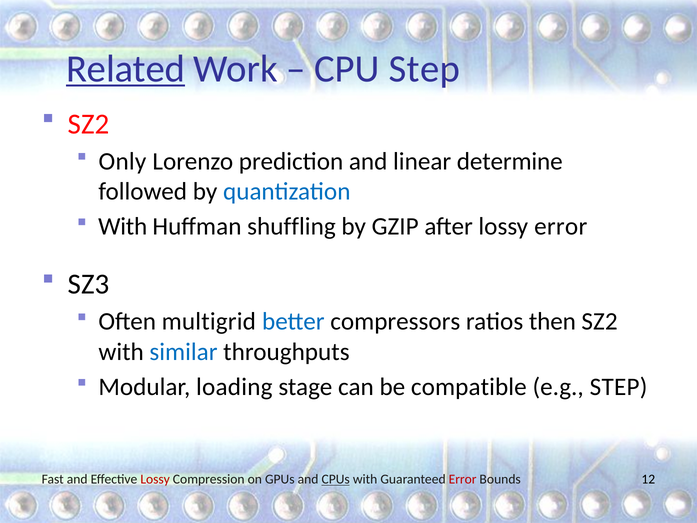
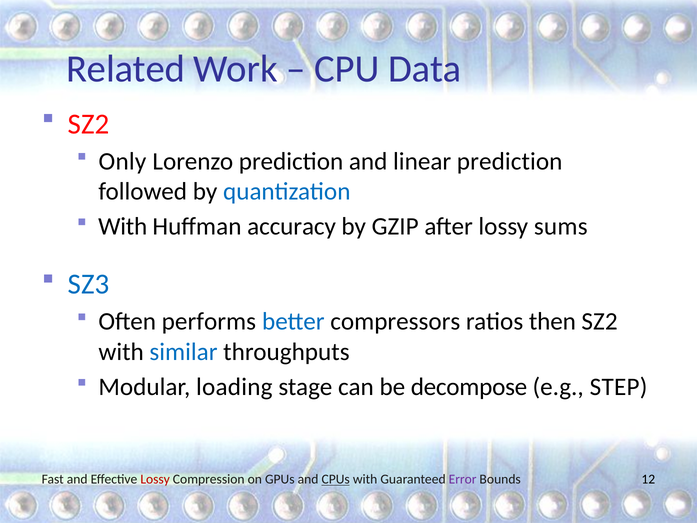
Related underline: present -> none
CPU Step: Step -> Data
linear determine: determine -> prediction
shuffling: shuffling -> accuracy
lossy error: error -> sums
SZ3 colour: black -> blue
multigrid: multigrid -> performs
compatible: compatible -> decompose
Error at (463, 479) colour: red -> purple
